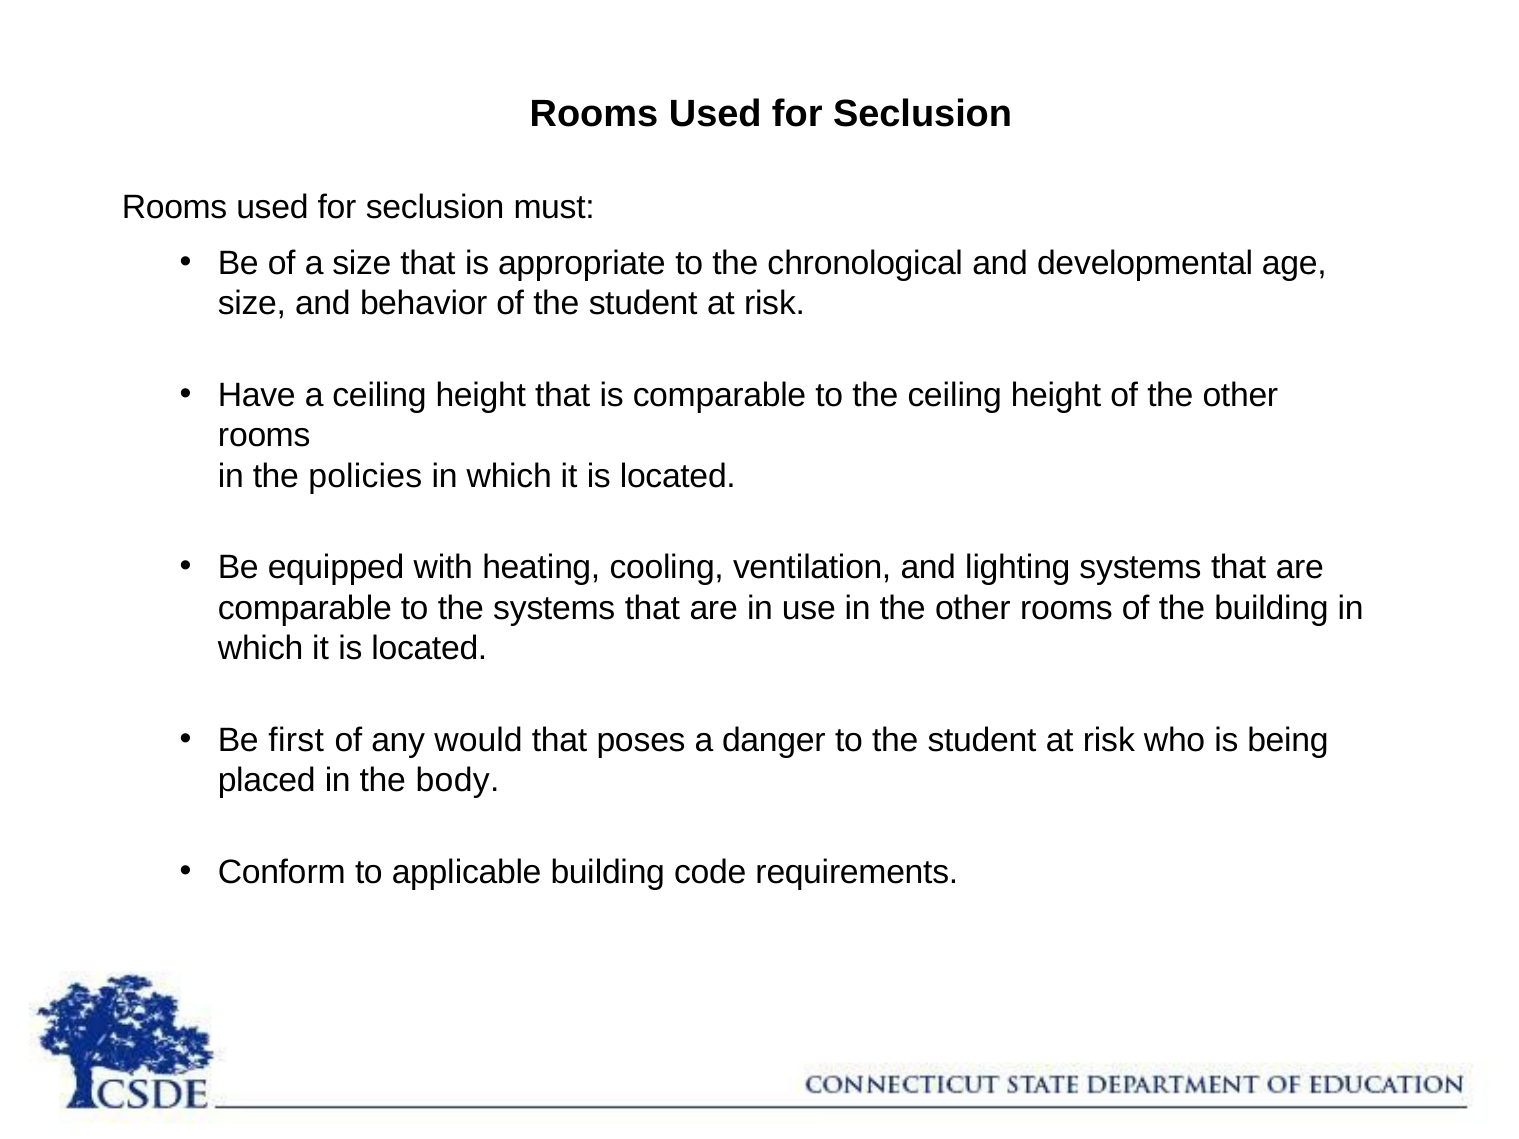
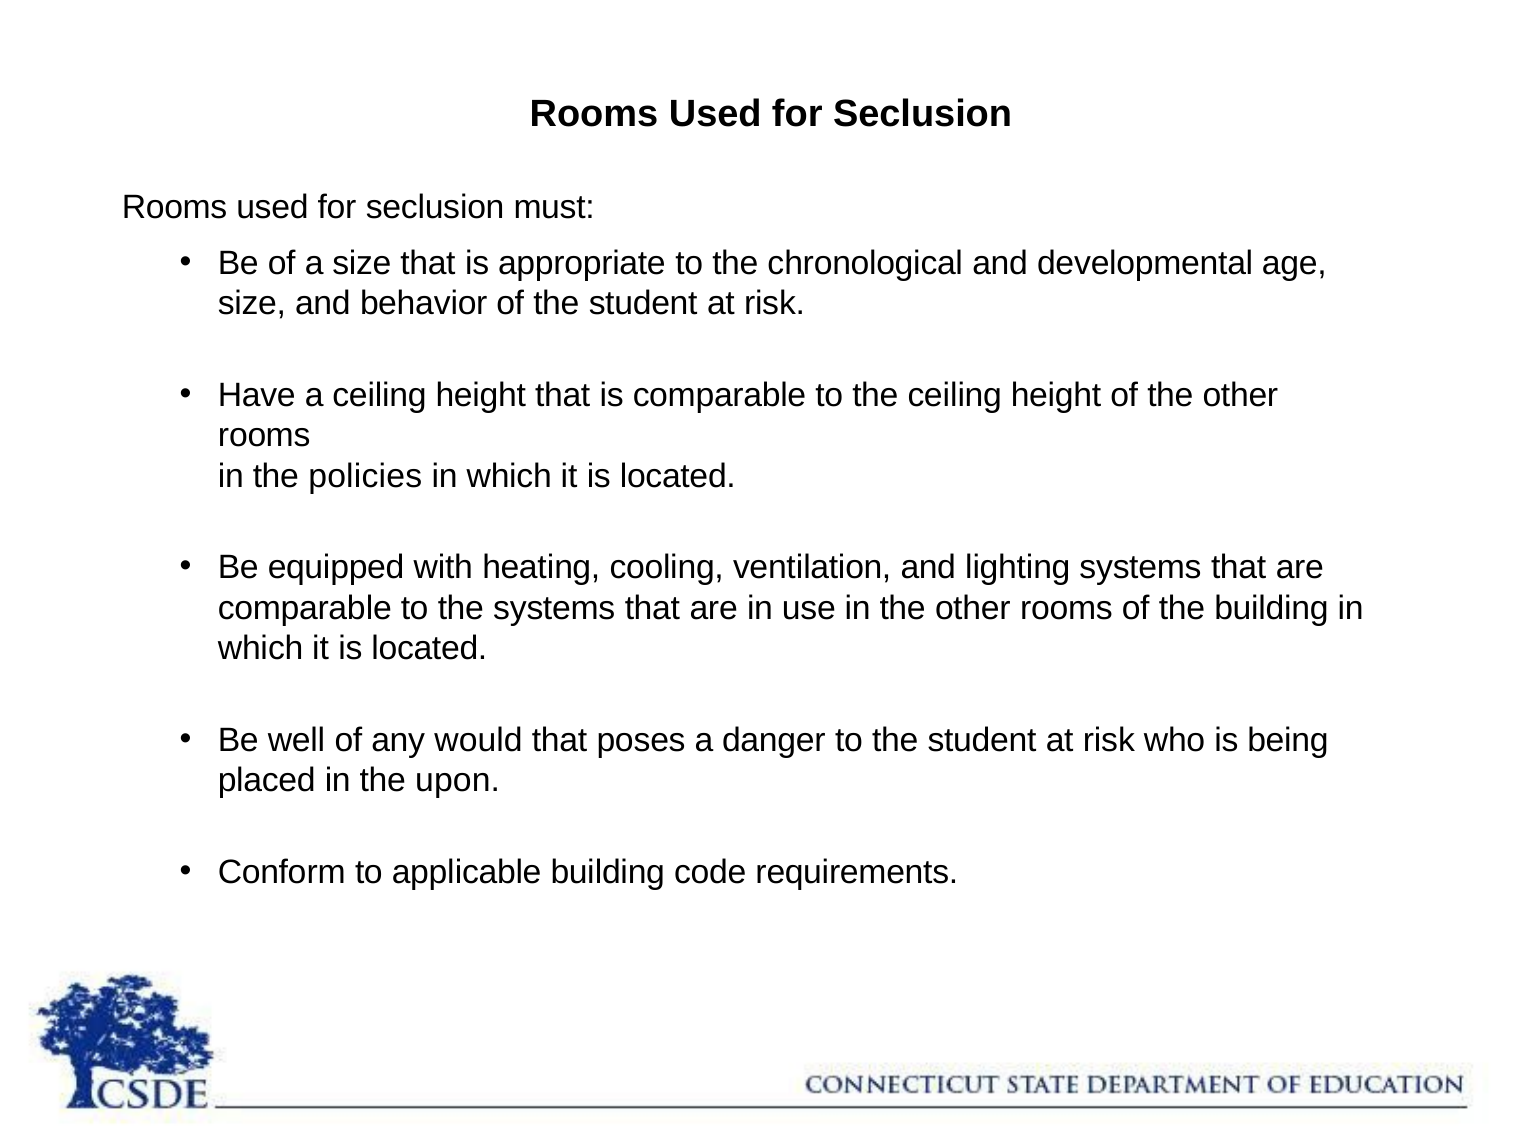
first: first -> well
body: body -> upon
